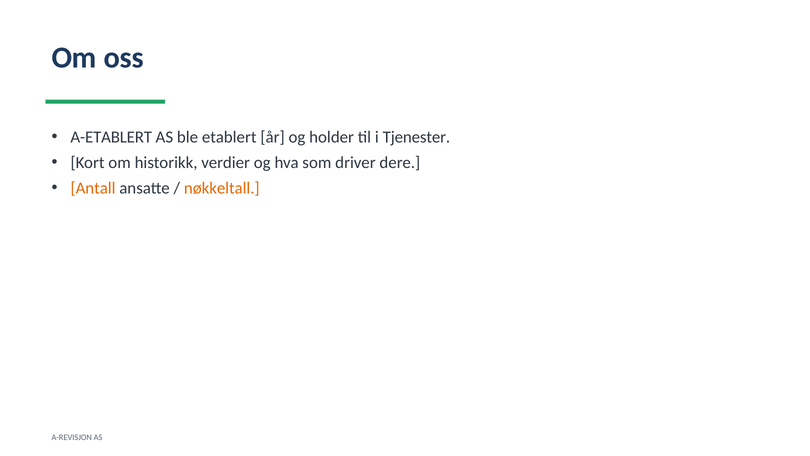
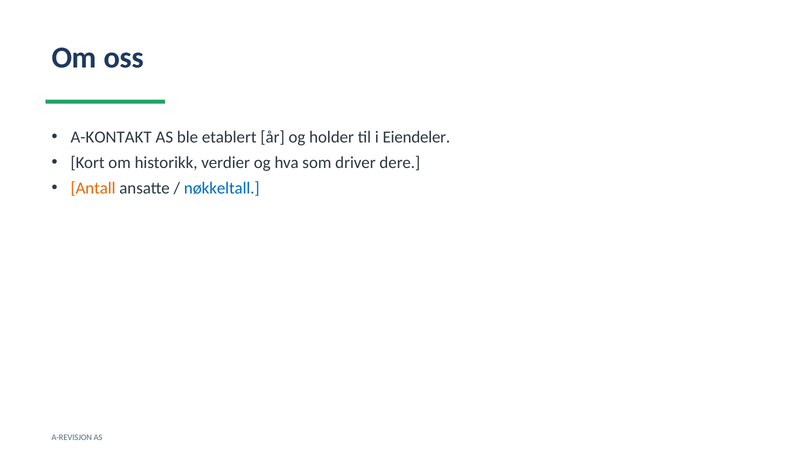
A-ETABLERT: A-ETABLERT -> A-KONTAKT
Tjenester: Tjenester -> Eiendeler
nøkkeltall colour: orange -> blue
